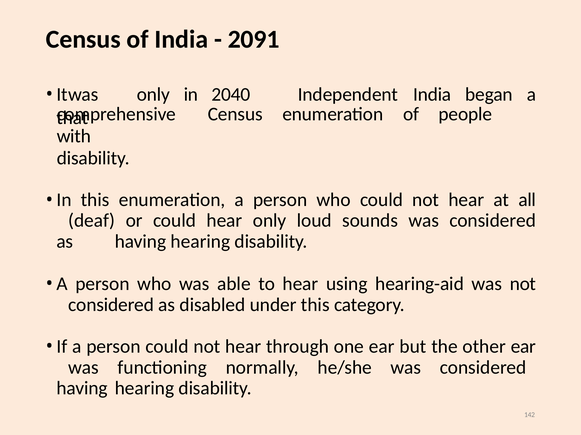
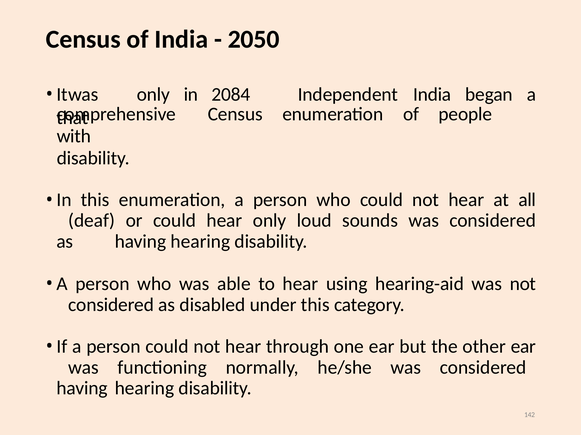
2091: 2091 -> 2050
2040: 2040 -> 2084
